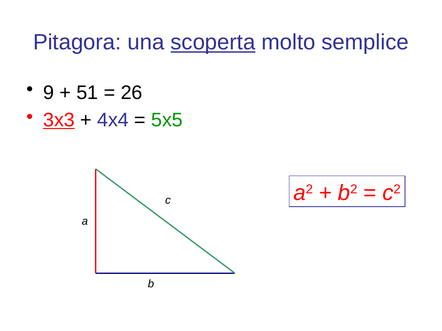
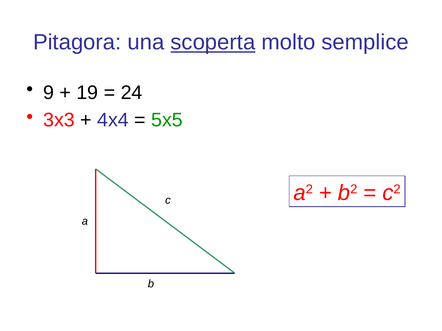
51: 51 -> 19
26: 26 -> 24
3x3 underline: present -> none
